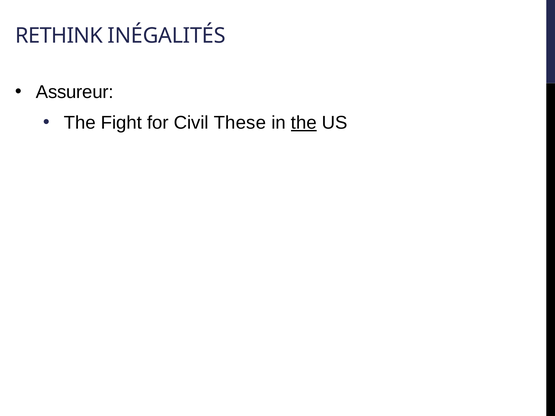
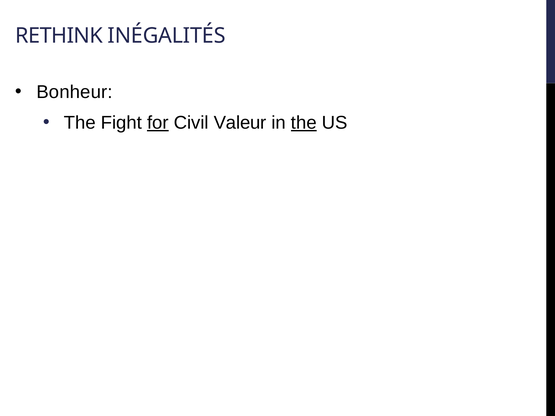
Assureur: Assureur -> Bonheur
for underline: none -> present
These: These -> Valeur
